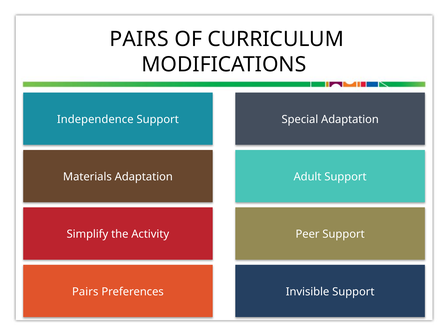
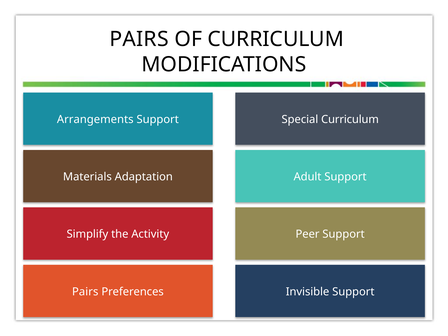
Independence: Independence -> Arrangements
Special Adaptation: Adaptation -> Curriculum
